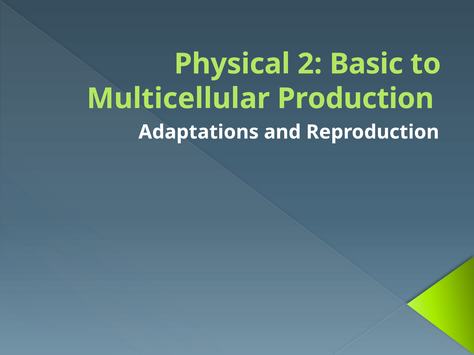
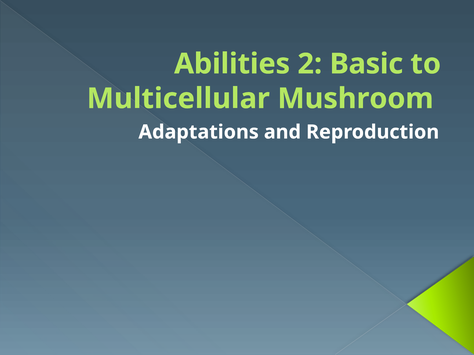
Physical: Physical -> Abilities
Production: Production -> Mushroom
